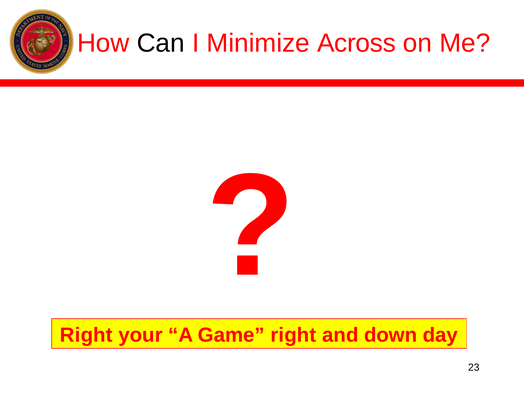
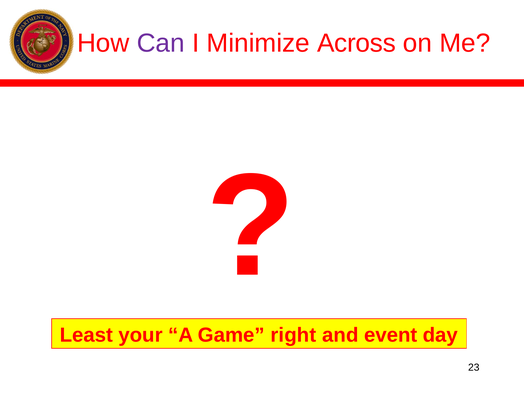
Can colour: black -> purple
Right at (86, 335): Right -> Least
down: down -> event
